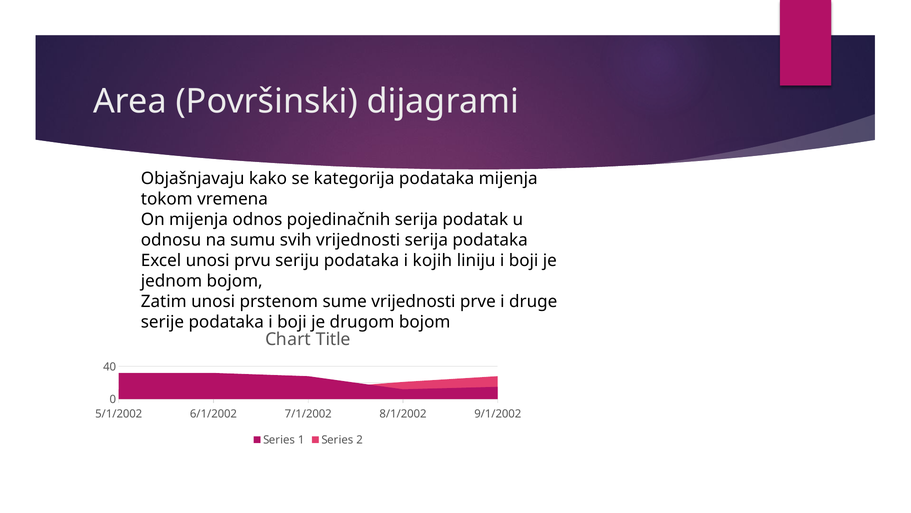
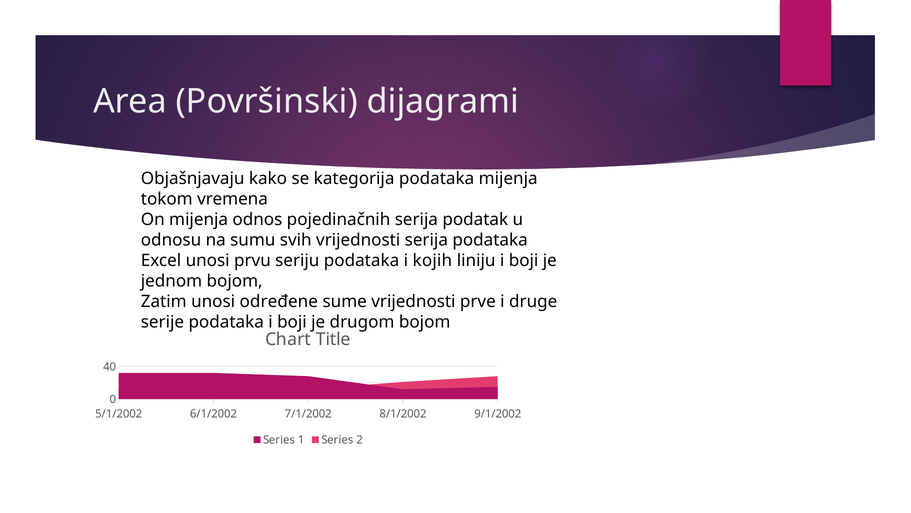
prstenom: prstenom -> određene
